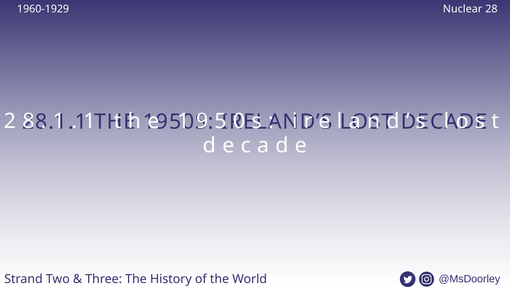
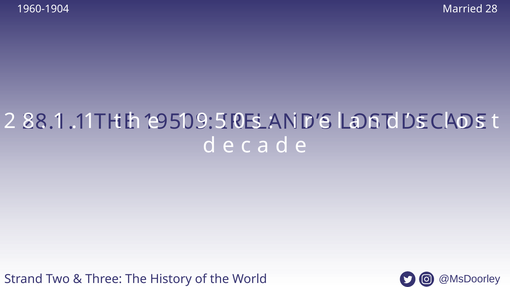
1960-1929: 1960-1929 -> 1960-1904
Nuclear: Nuclear -> Married
